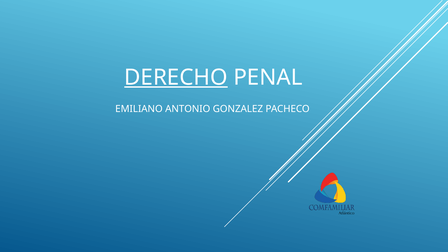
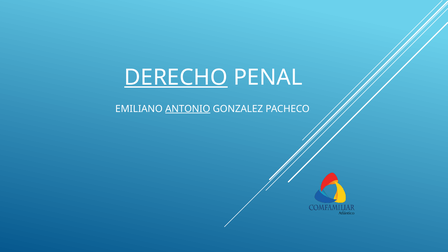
ANTONIO underline: none -> present
